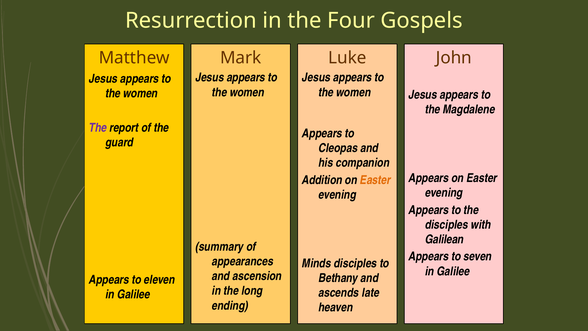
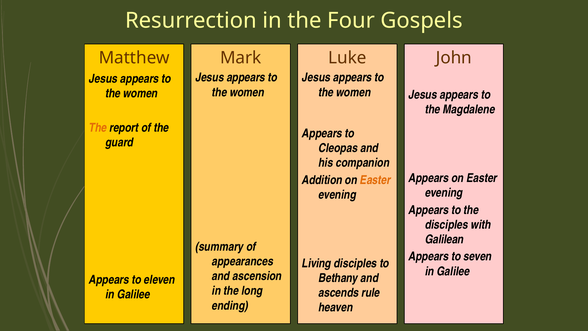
The at (98, 128) colour: purple -> orange
Minds: Minds -> Living
late: late -> rule
